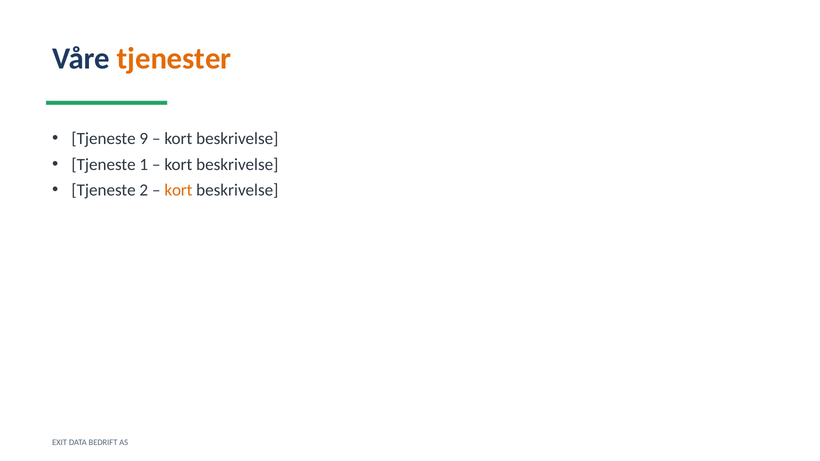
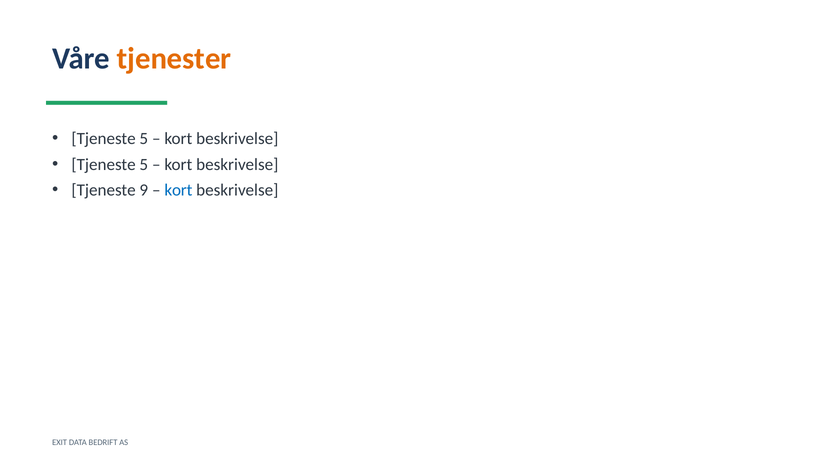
9 at (144, 139): 9 -> 5
1 at (144, 165): 1 -> 5
2: 2 -> 9
kort at (178, 190) colour: orange -> blue
